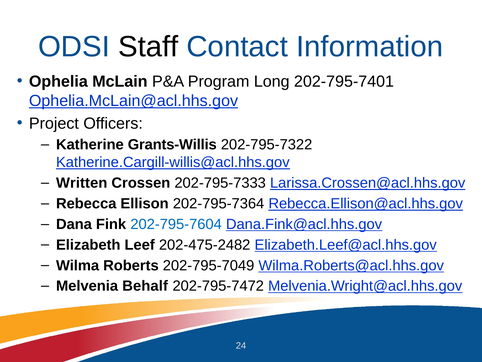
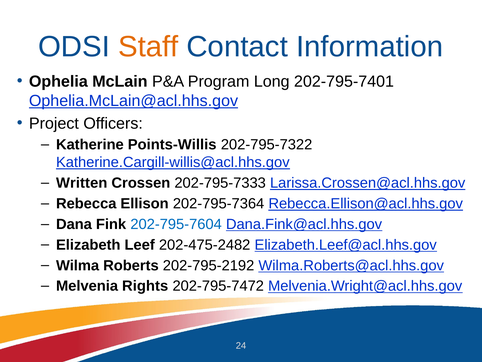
Staff colour: black -> orange
Grants-Willis: Grants-Willis -> Points-Willis
202-795-7049: 202-795-7049 -> 202-795-2192
Behalf: Behalf -> Rights
